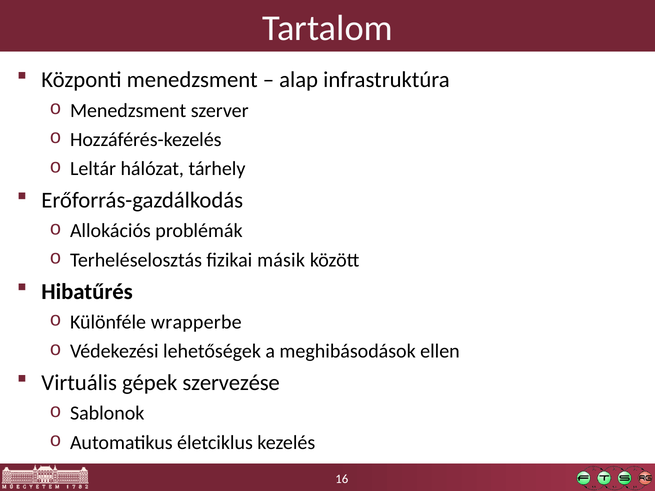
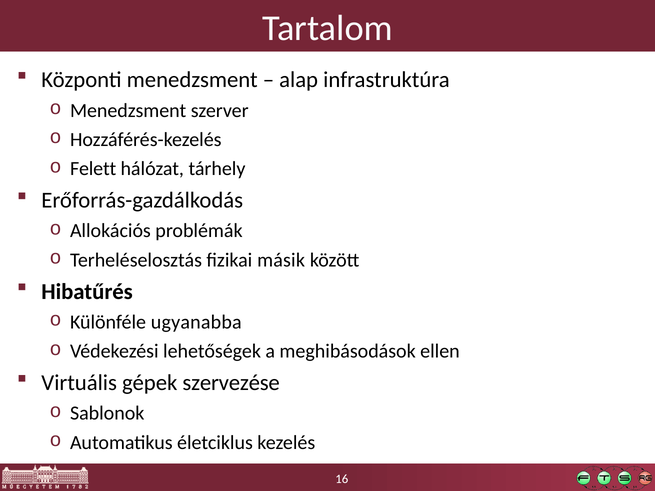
Leltár: Leltár -> Felett
wrapperbe: wrapperbe -> ugyanabba
